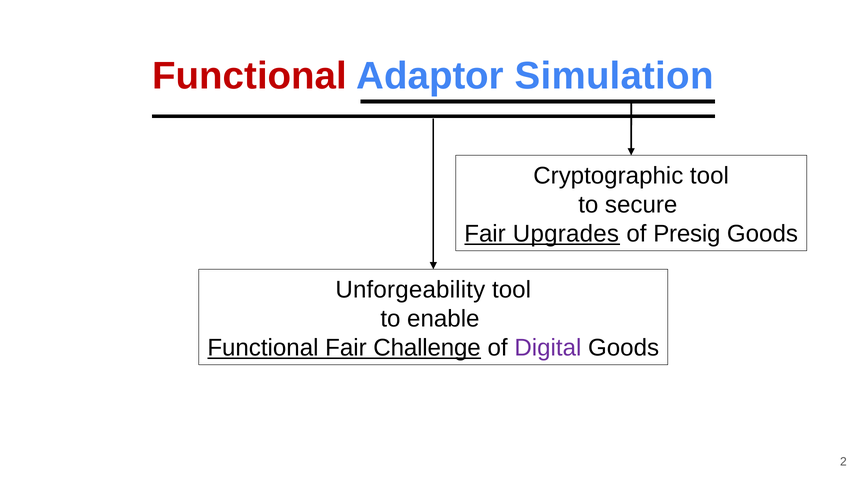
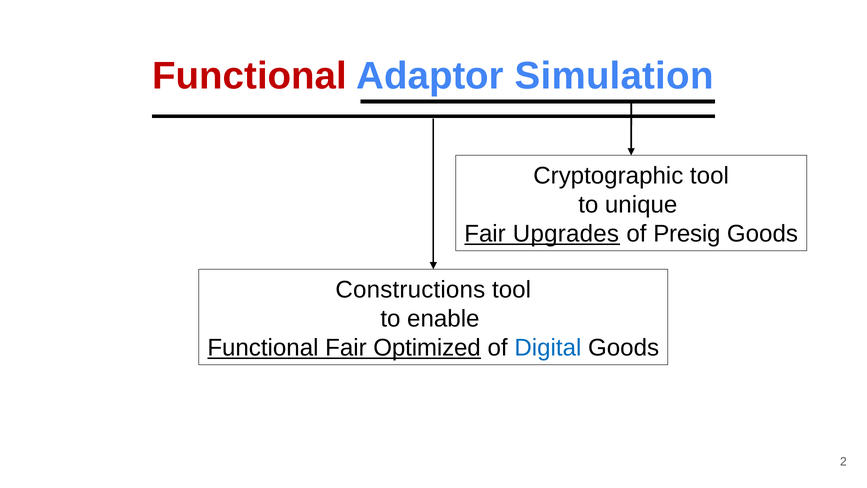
secure: secure -> unique
Unforgeability: Unforgeability -> Constructions
Challenge: Challenge -> Optimized
Digital colour: purple -> blue
